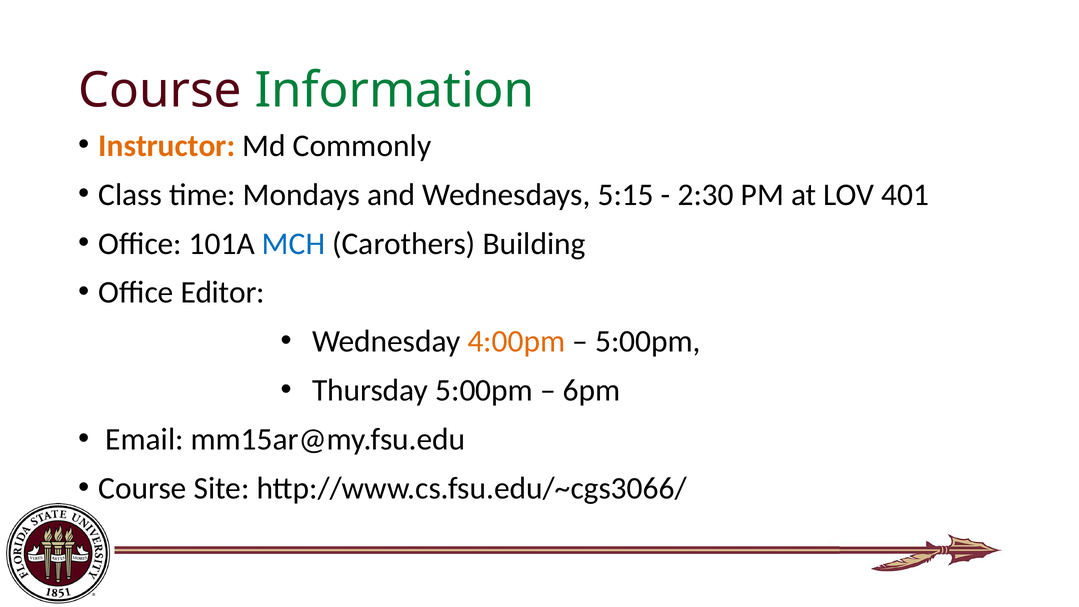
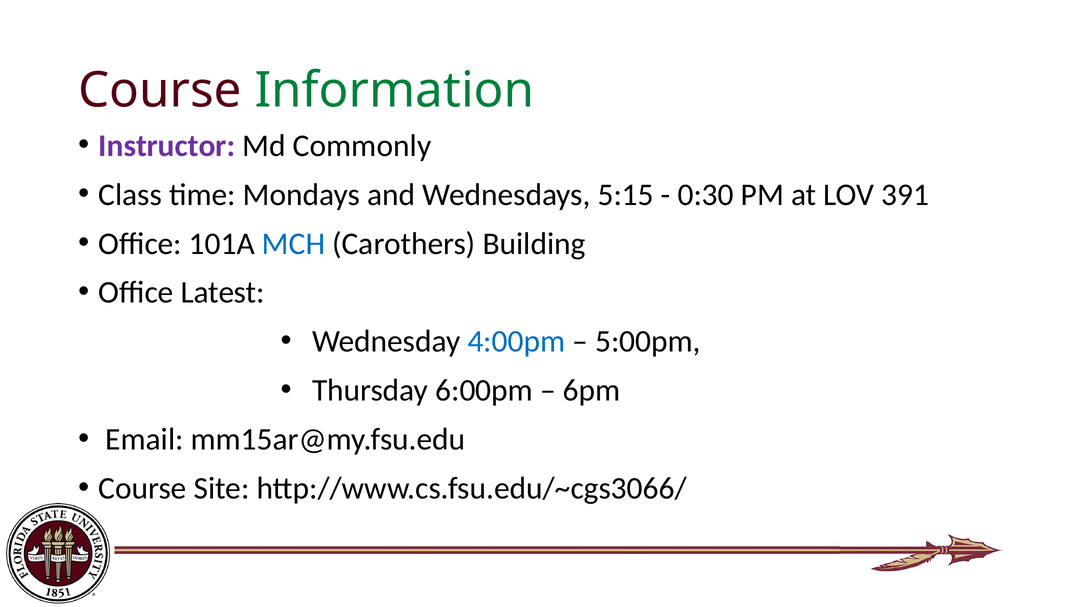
Instructor colour: orange -> purple
2:30: 2:30 -> 0:30
401: 401 -> 391
Editor: Editor -> Latest
4:00pm colour: orange -> blue
Thursday 5:00pm: 5:00pm -> 6:00pm
